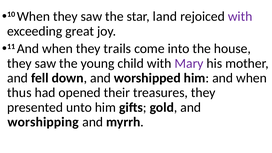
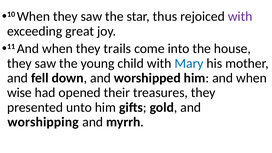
land: land -> thus
Mary colour: purple -> blue
thus: thus -> wise
